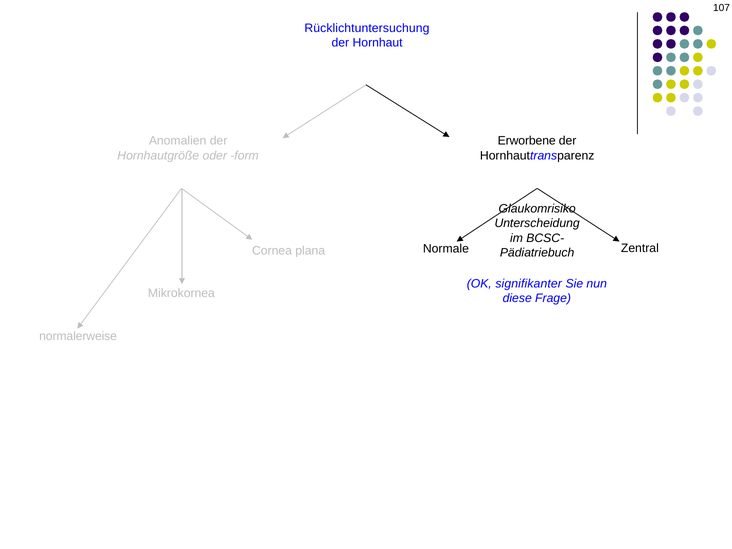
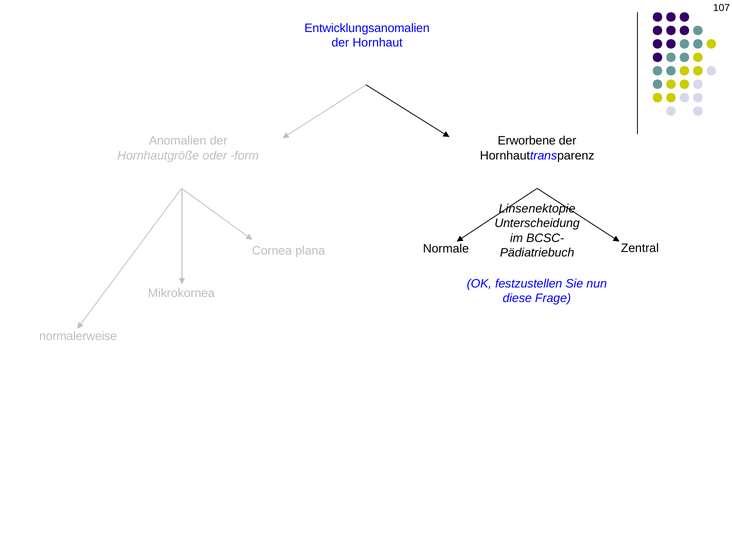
Rücklichtuntersuchung: Rücklichtuntersuchung -> Entwicklungsanomalien
Glaukomrisiko: Glaukomrisiko -> Linsenektopie
signifikanter: signifikanter -> festzustellen
